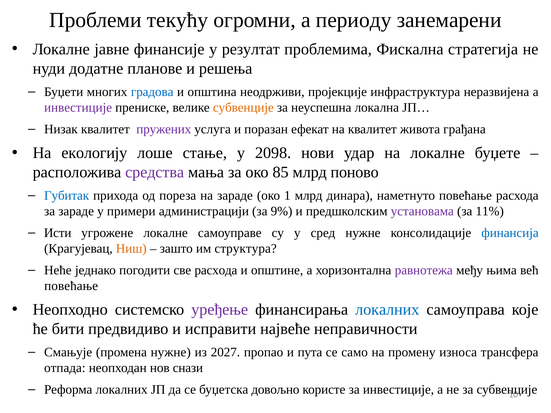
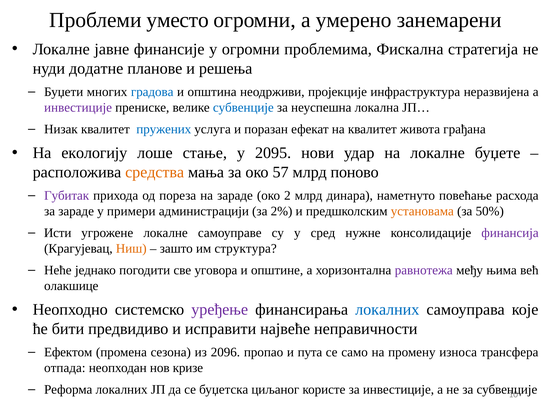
текућу: текућу -> уместо
периоду: периоду -> умерено
у резултат: резултат -> огромни
субвенције at (243, 108) colour: orange -> blue
пружених colour: purple -> blue
2098: 2098 -> 2095
средства colour: purple -> orange
85: 85 -> 57
Губитак colour: blue -> purple
1: 1 -> 2
9%: 9% -> 2%
установама colour: purple -> orange
11%: 11% -> 50%
финансија colour: blue -> purple
све расхода: расхода -> уговора
повећање at (71, 286): повећање -> олакшице
Смањује: Смањује -> Ефектом
промена нужне: нужне -> сезона
2027: 2027 -> 2096
снази: снази -> кризе
довољно: довољно -> циљаног
